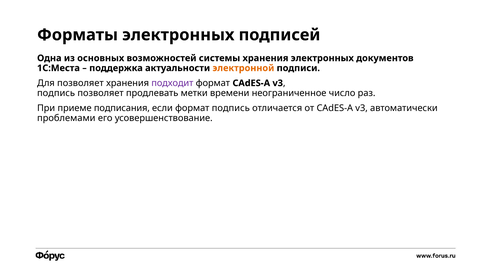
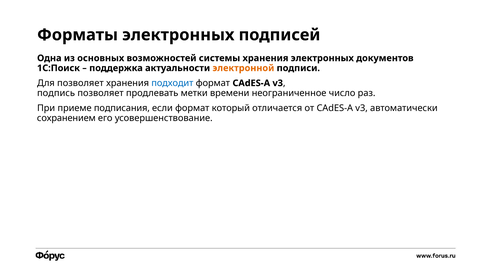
1С:Места: 1С:Места -> 1С:Поиск
подходит colour: purple -> blue
формат подпись: подпись -> который
проблемами: проблемами -> сохранением
